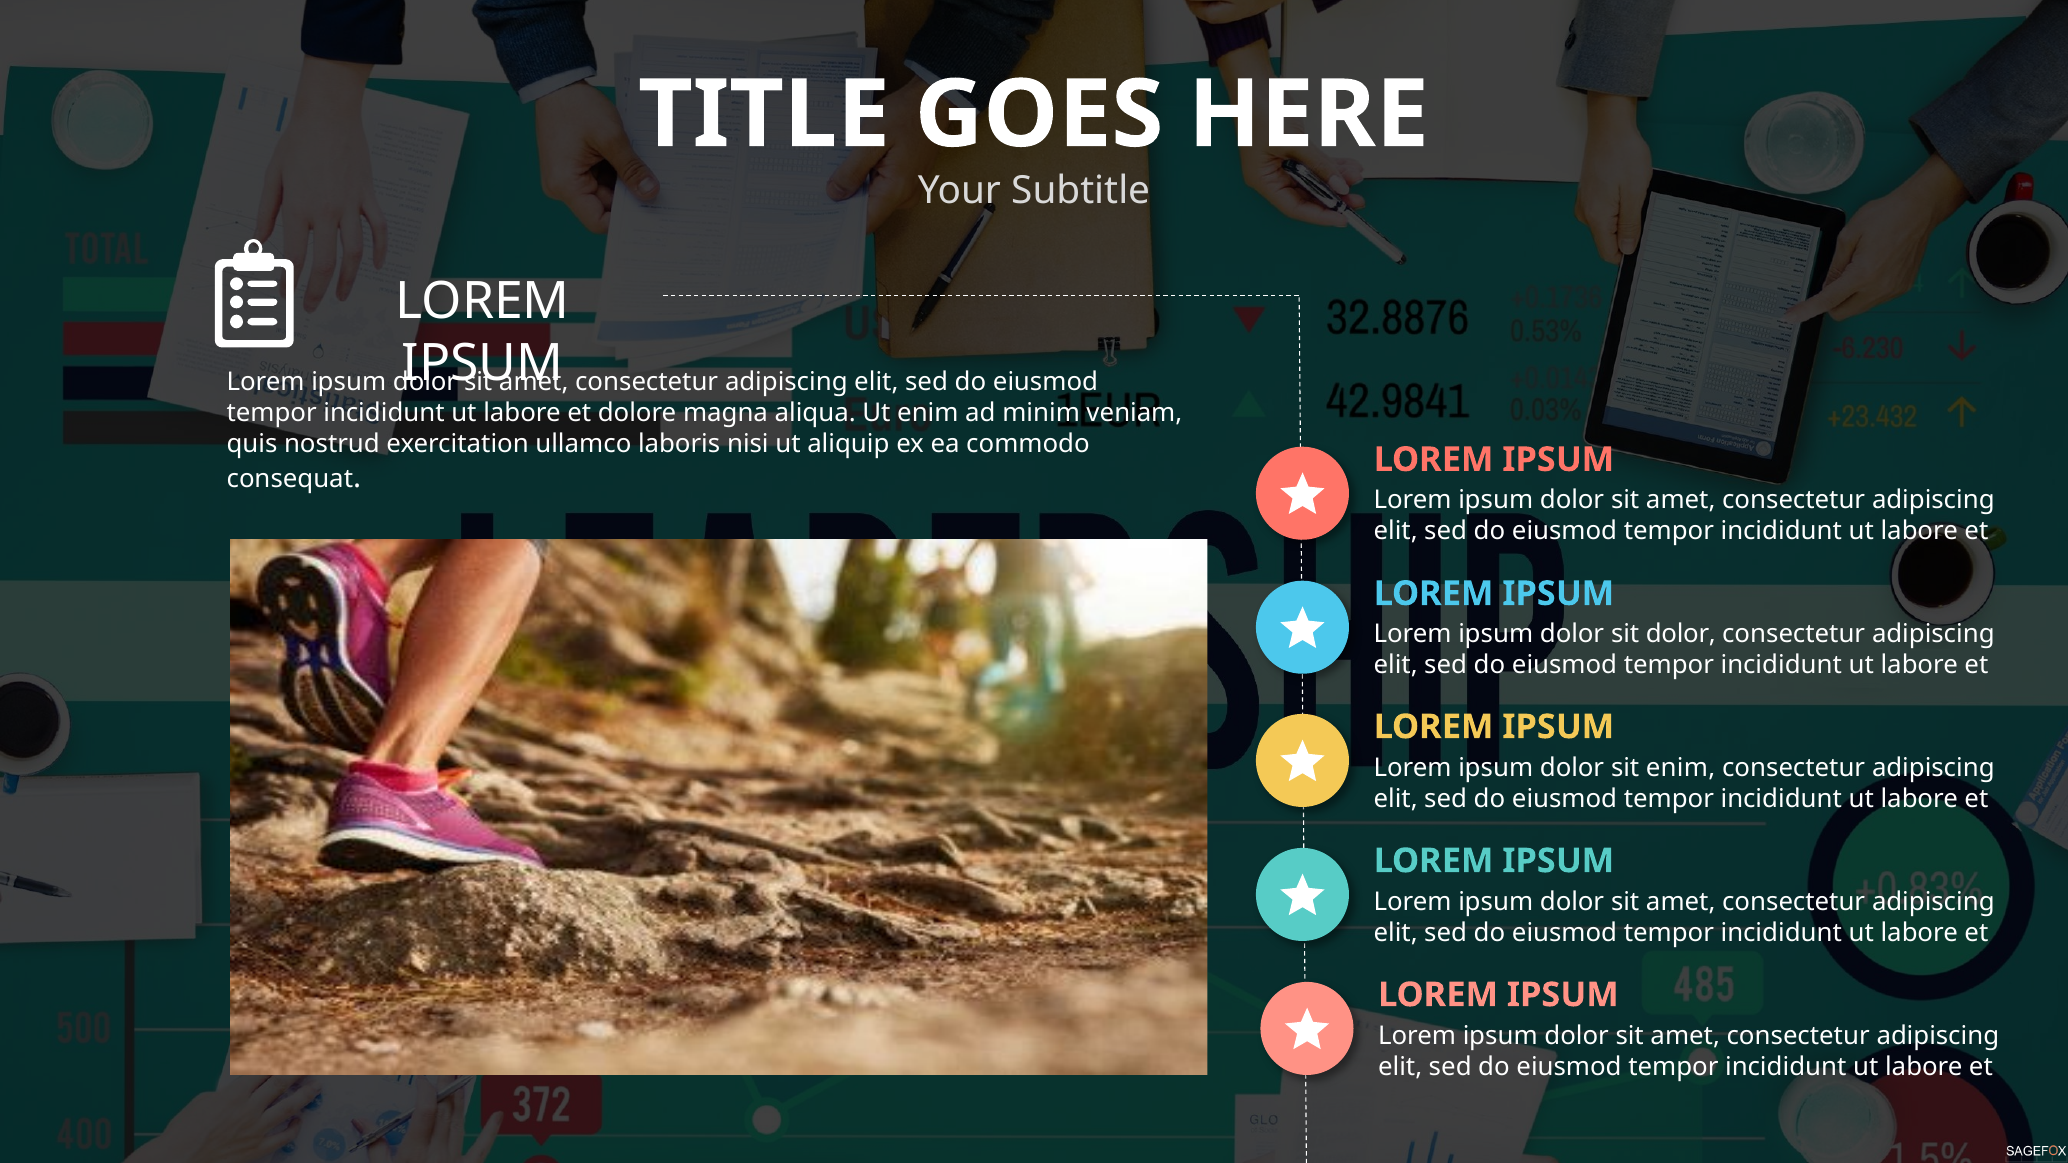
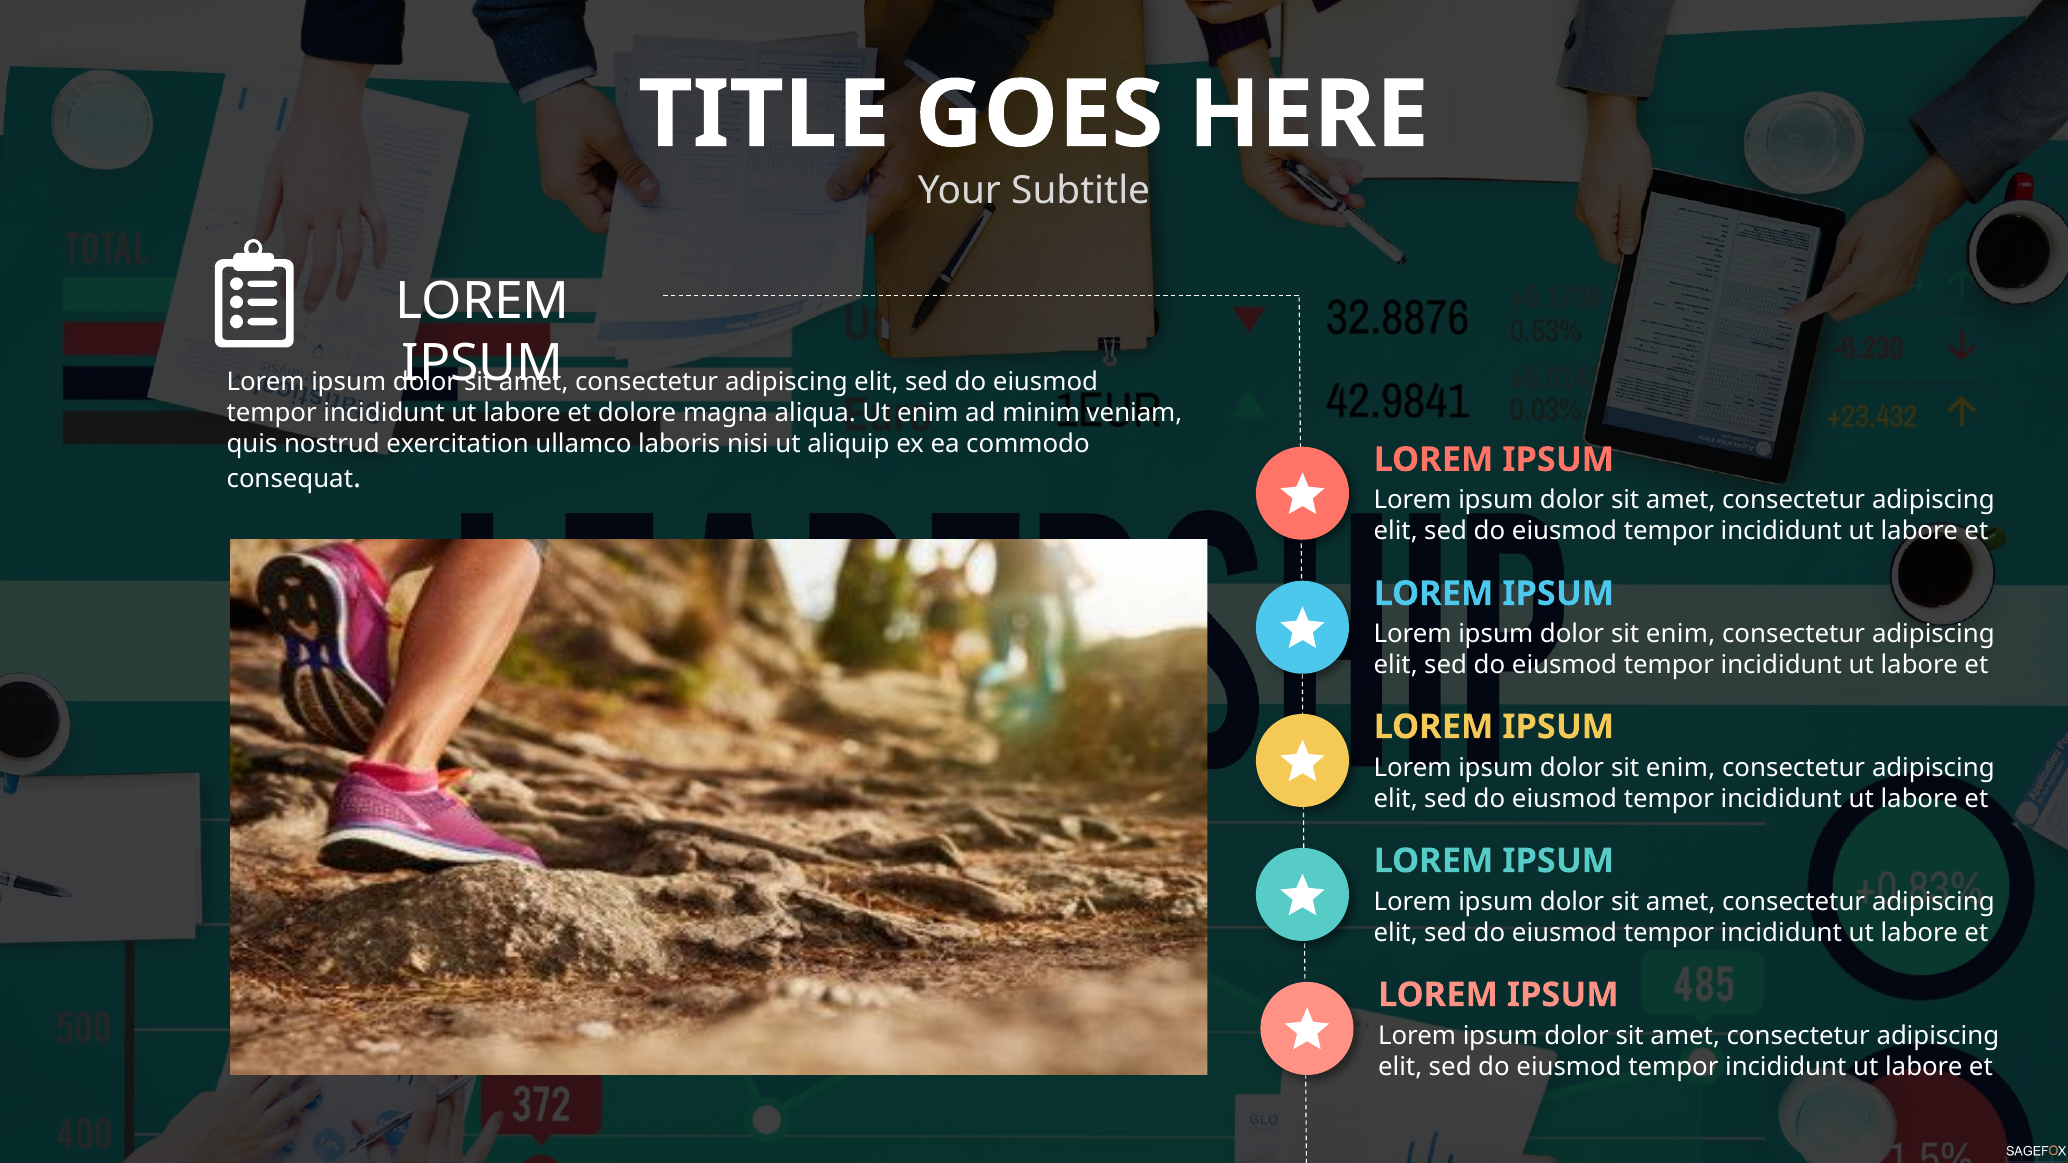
dolor at (1681, 635): dolor -> enim
